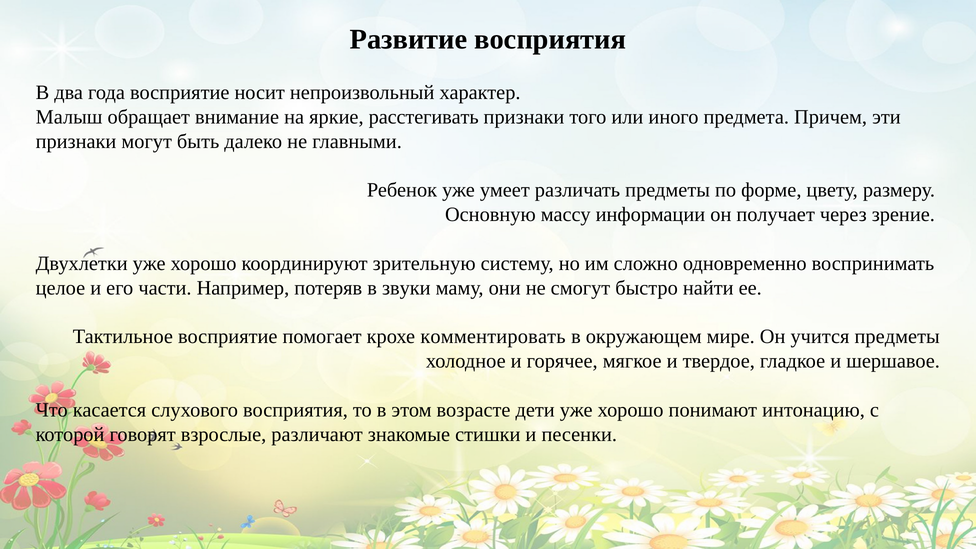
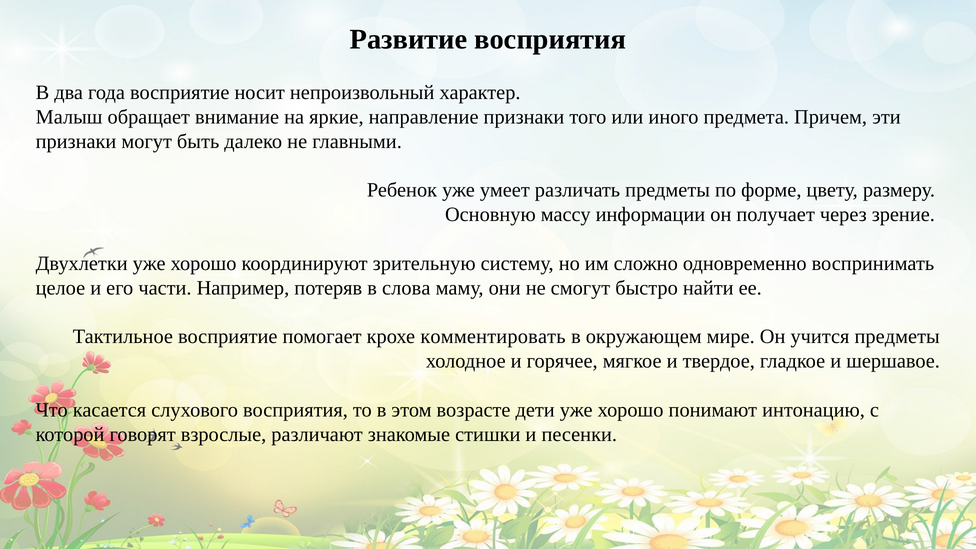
расстегивать: расстегивать -> направление
звуки: звуки -> слова
